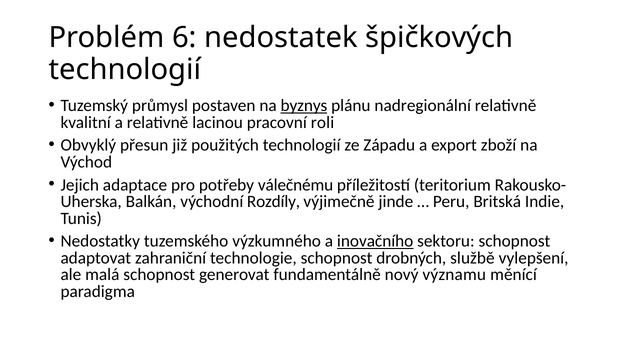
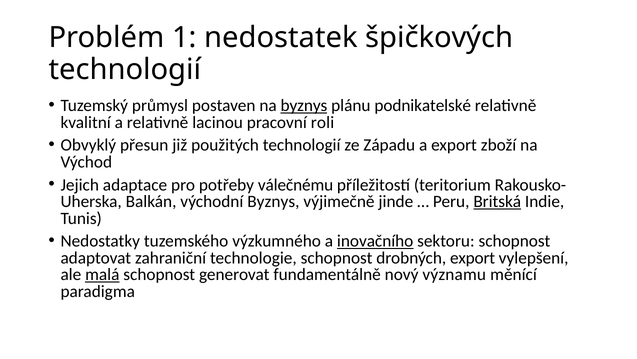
6: 6 -> 1
nadregionální: nadregionální -> podnikatelské
východní Rozdíly: Rozdíly -> Byznys
Britská underline: none -> present
drobných službě: službě -> export
malá underline: none -> present
